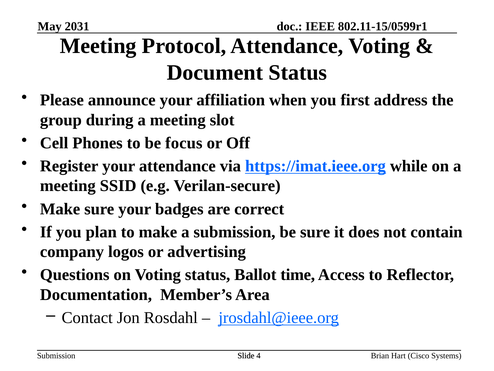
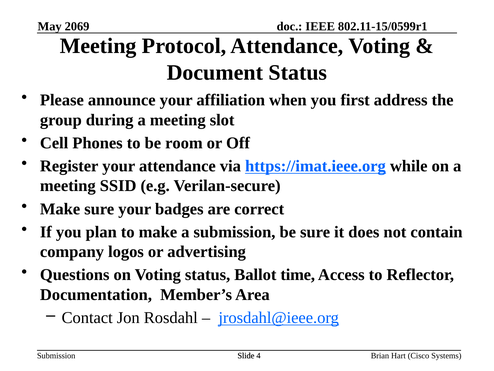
2031: 2031 -> 2069
focus: focus -> room
